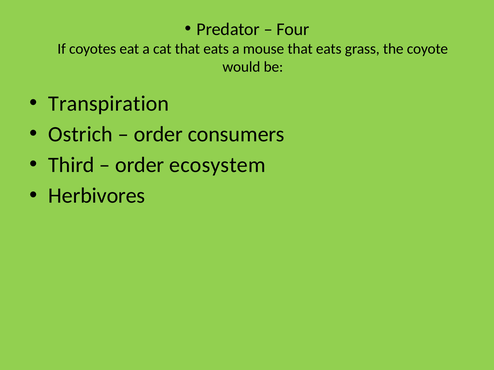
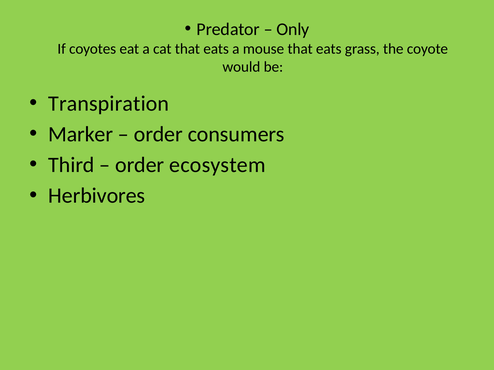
Four: Four -> Only
Ostrich: Ostrich -> Marker
